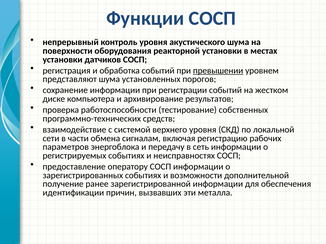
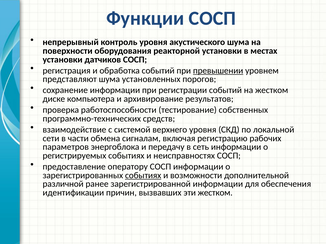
событиях at (143, 176) underline: none -> present
получение: получение -> различной
эти металла: металла -> жестком
